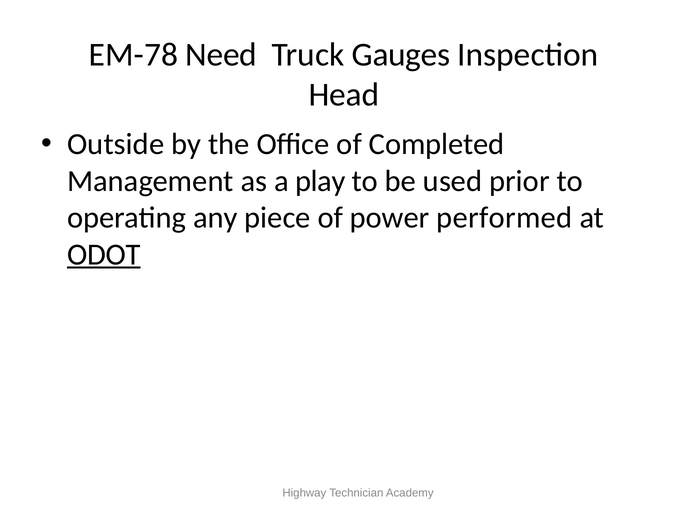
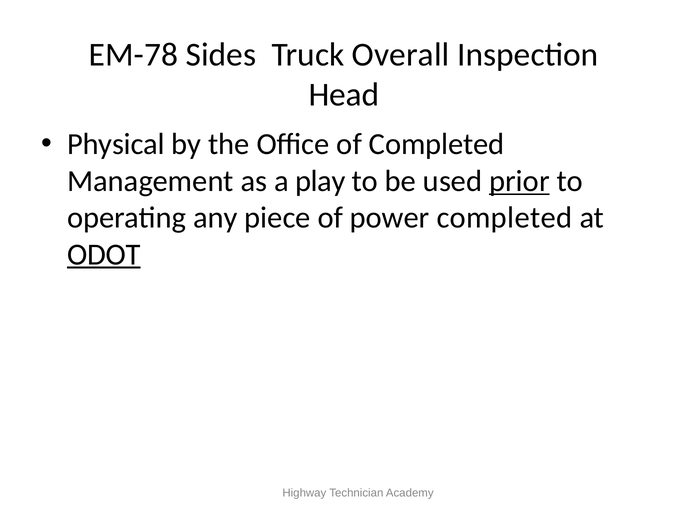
Need: Need -> Sides
Gauges: Gauges -> Overall
Outside: Outside -> Physical
prior underline: none -> present
power performed: performed -> completed
